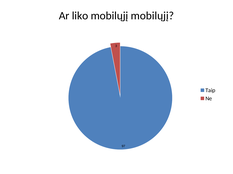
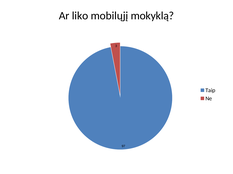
mobilųjį mobilųjį: mobilųjį -> mokyklą
